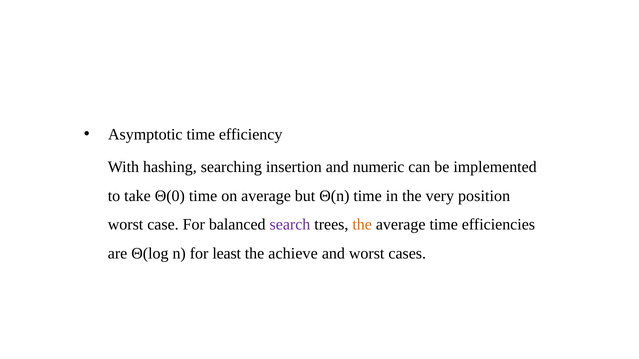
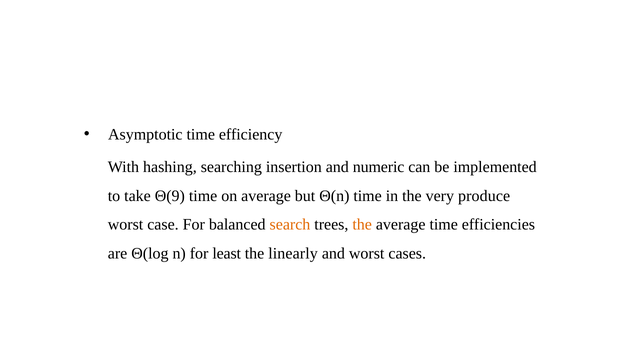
Θ(0: Θ(0 -> Θ(9
position: position -> produce
search colour: purple -> orange
achieve: achieve -> linearly
